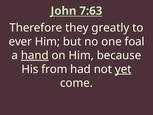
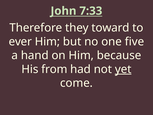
7:63: 7:63 -> 7:33
greatly: greatly -> toward
foal: foal -> five
hand underline: present -> none
